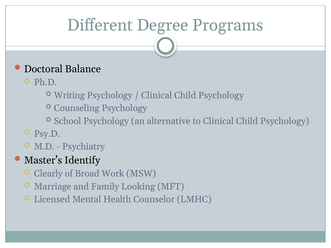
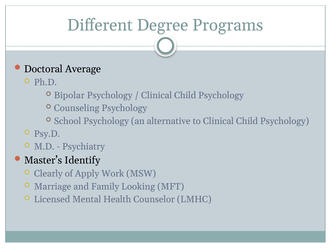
Balance: Balance -> Average
Writing: Writing -> Bipolar
Broad: Broad -> Apply
